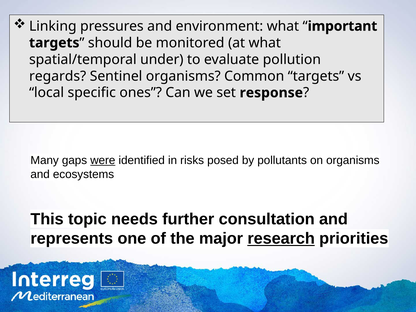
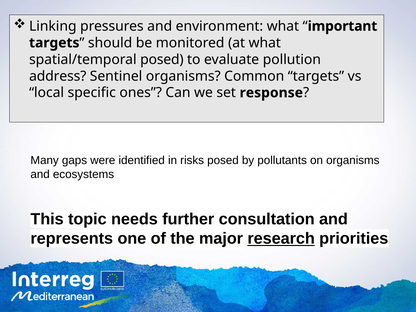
spatial/temporal under: under -> posed
regards: regards -> address
were underline: present -> none
